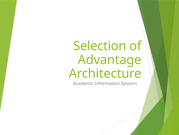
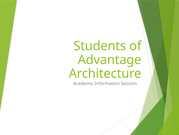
Selection: Selection -> Students
